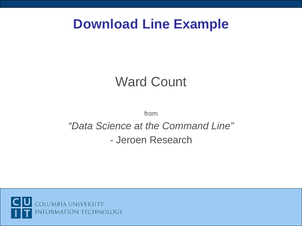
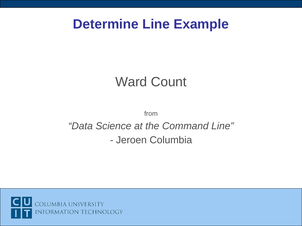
Download: Download -> Determine
Research: Research -> Columbia
